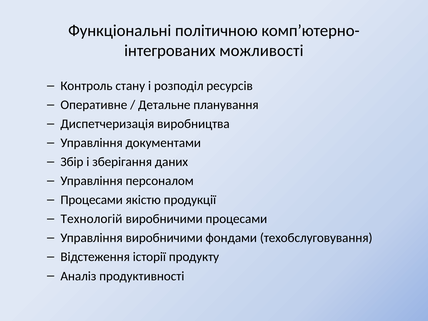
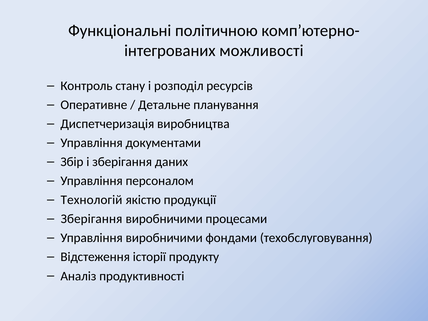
Процесами at (92, 200): Процесами -> Технологій
Технологій at (92, 219): Технологій -> Зберігання
